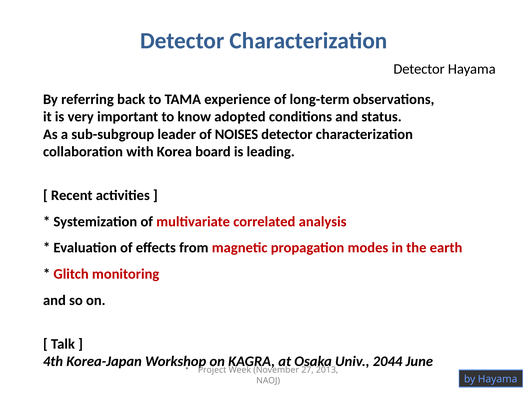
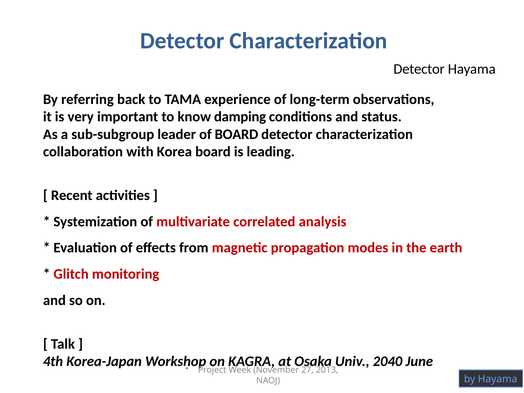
adopted: adopted -> damping
of NOISES: NOISES -> BOARD
2044: 2044 -> 2040
